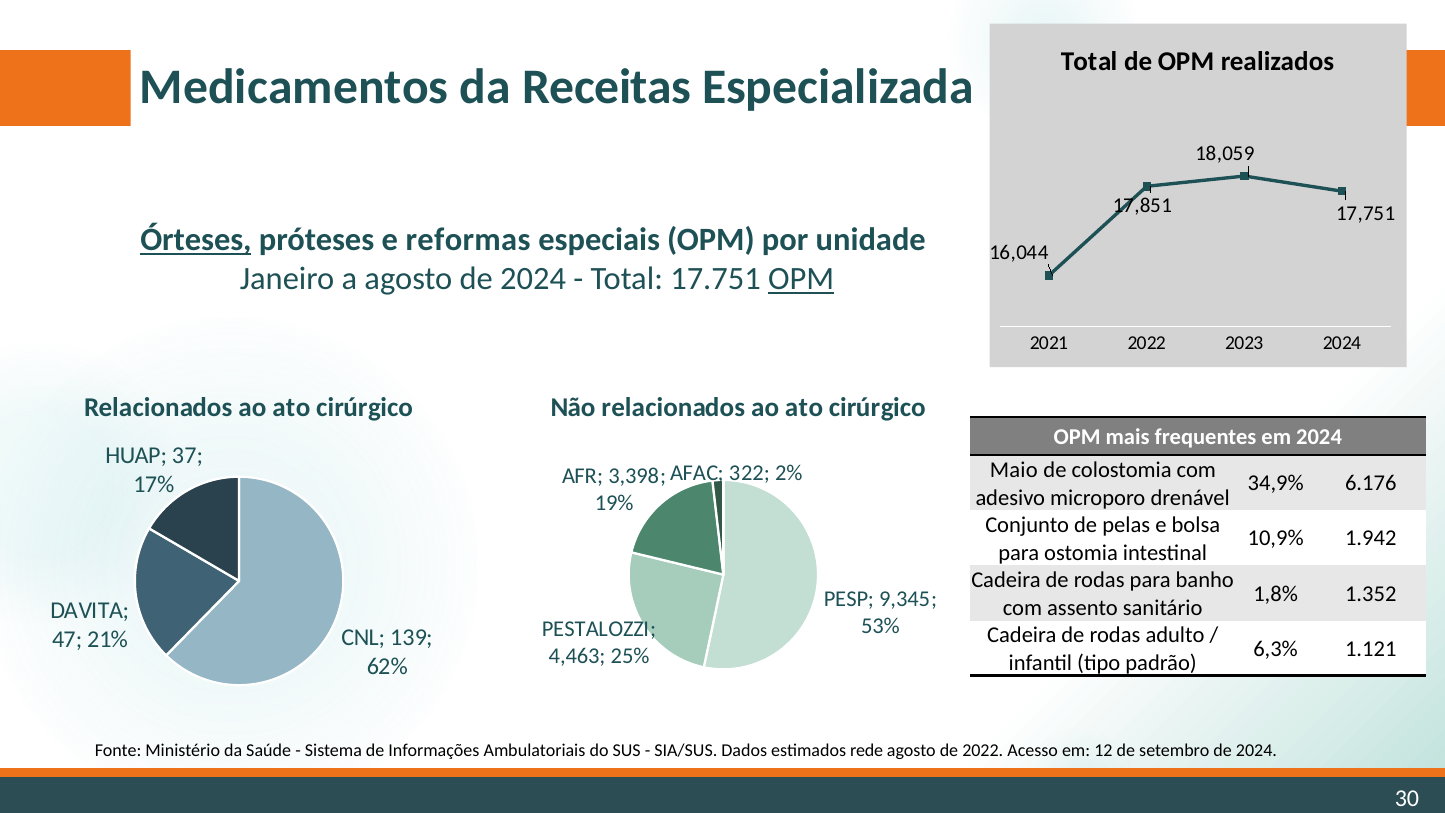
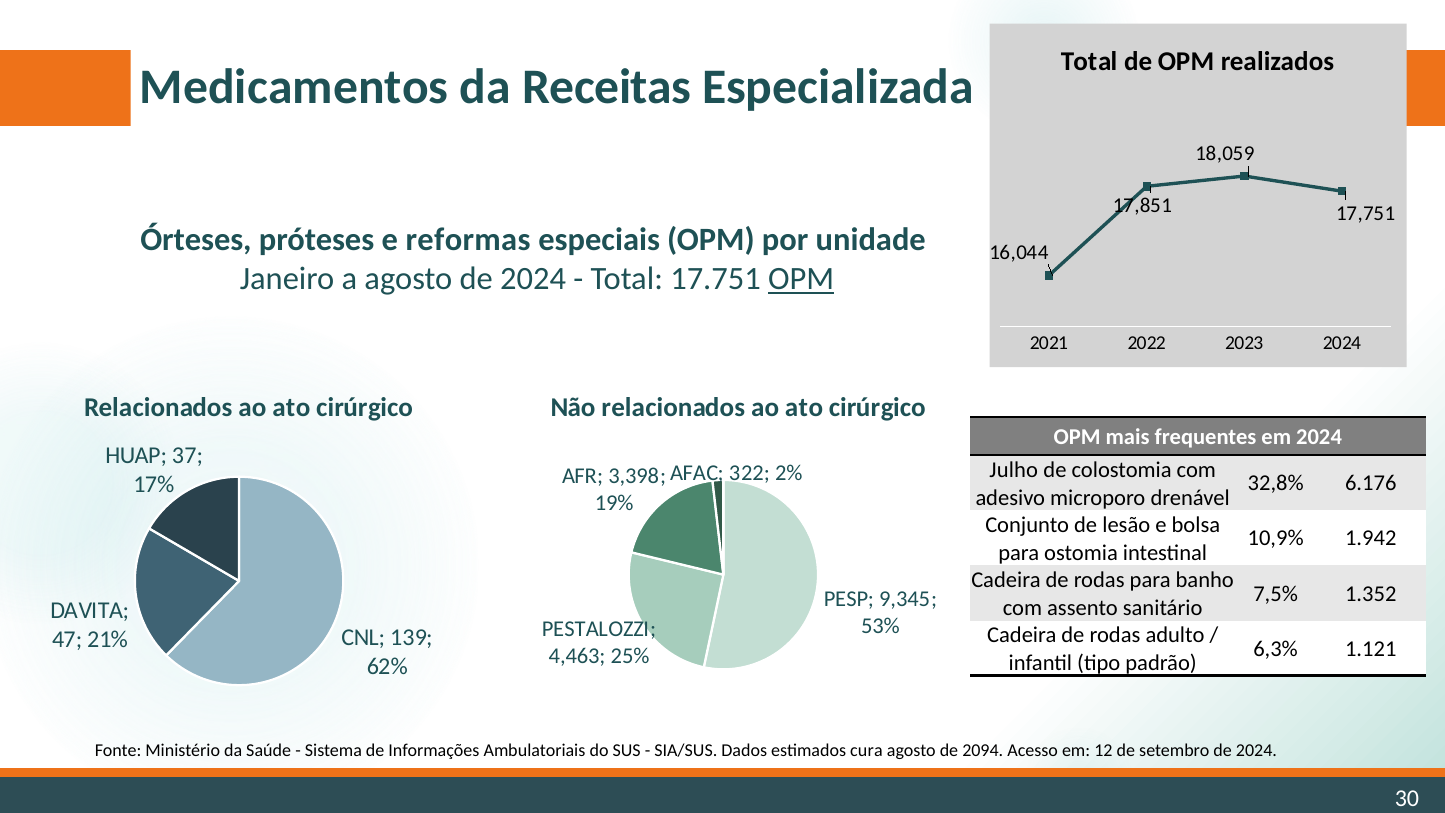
Órteses underline: present -> none
Maio: Maio -> Julho
34,9%: 34,9% -> 32,8%
pelas: pelas -> lesão
1,8%: 1,8% -> 7,5%
rede: rede -> cura
de 2022: 2022 -> 2094
